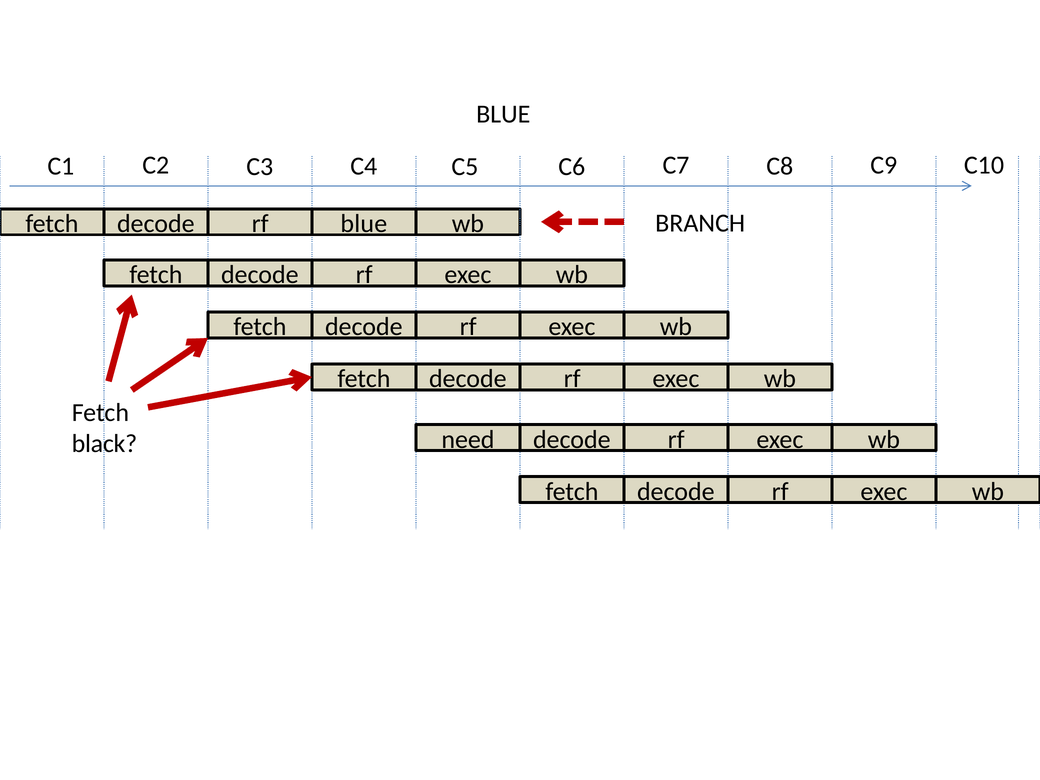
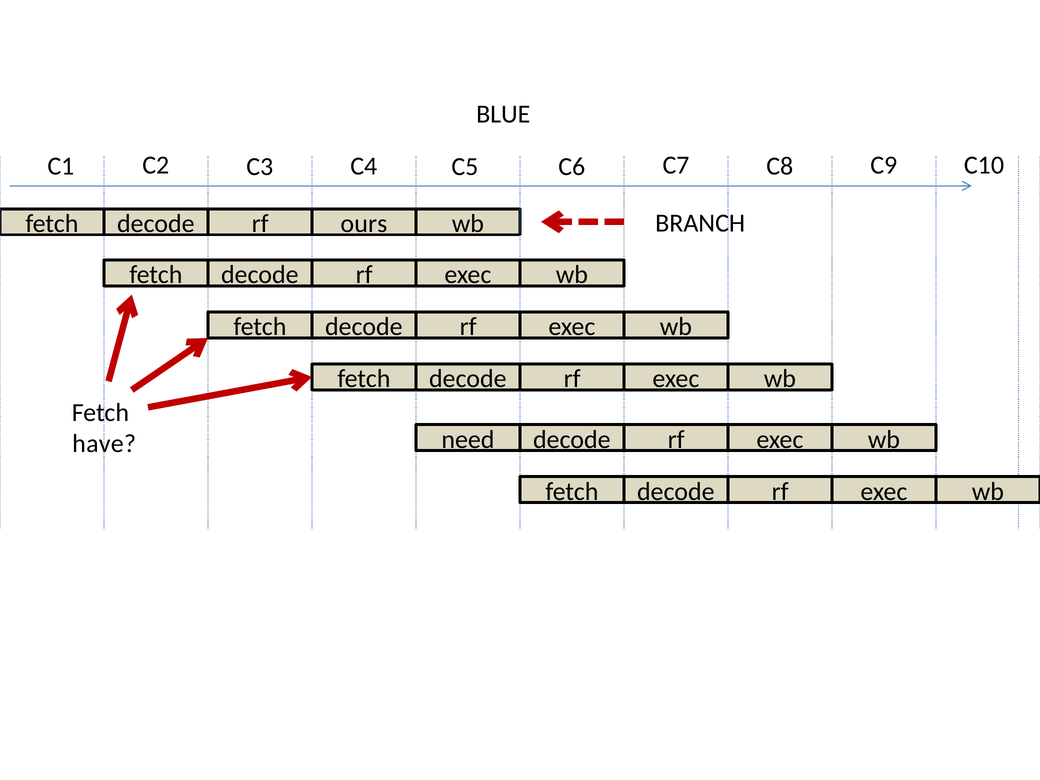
rf blue: blue -> ours
black: black -> have
